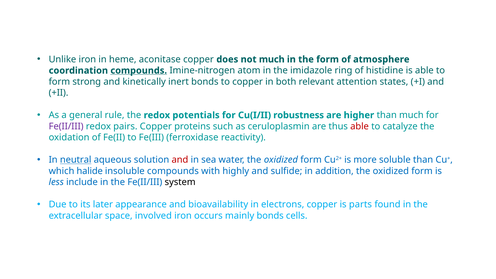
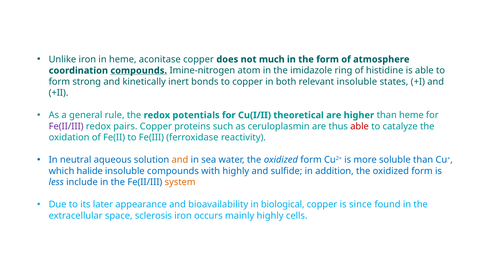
relevant attention: attention -> insoluble
robustness: robustness -> theoretical
than much: much -> heme
neutral underline: present -> none
and at (180, 160) colour: red -> orange
system colour: black -> orange
electrons: electrons -> biological
parts: parts -> since
involved: involved -> sclerosis
mainly bonds: bonds -> highly
